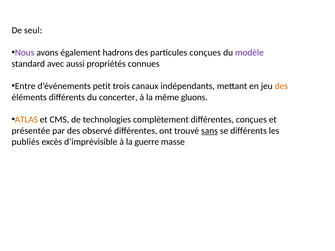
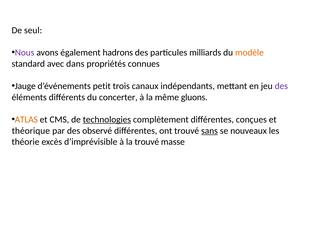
particules conçues: conçues -> milliards
modèle colour: purple -> orange
aussi: aussi -> dans
Entre: Entre -> Jauge
des at (281, 86) colour: orange -> purple
technologies underline: none -> present
présentée: présentée -> théorique
se différents: différents -> nouveaux
publiés: publiés -> théorie
la guerre: guerre -> trouvé
